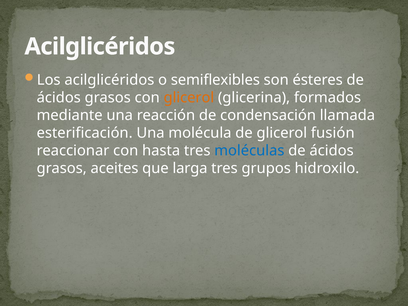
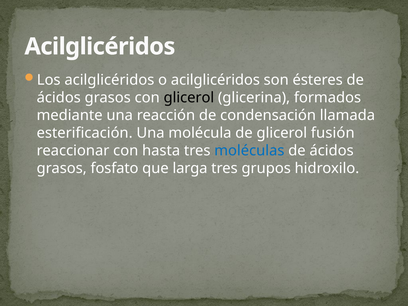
o semiflexibles: semiflexibles -> acilglicéridos
glicerol at (189, 98) colour: orange -> black
aceites: aceites -> fosfato
